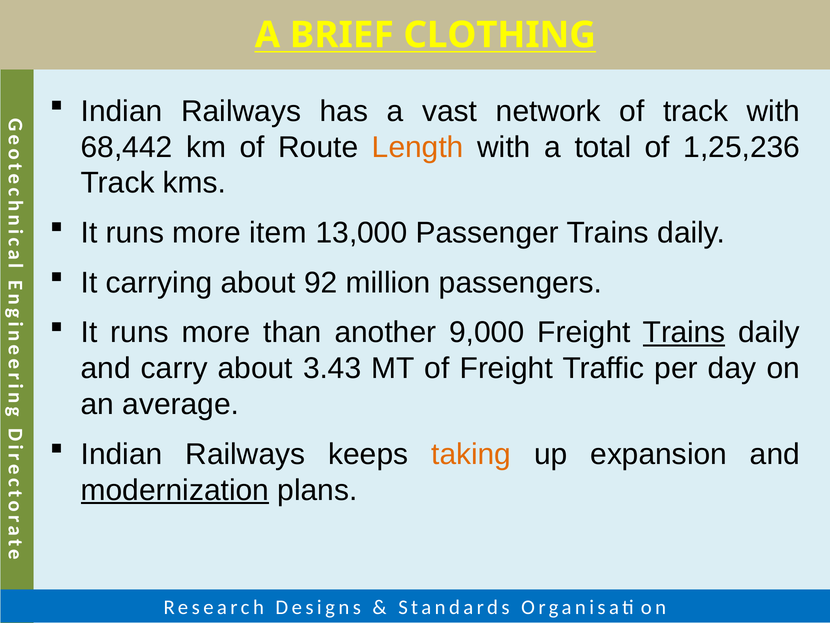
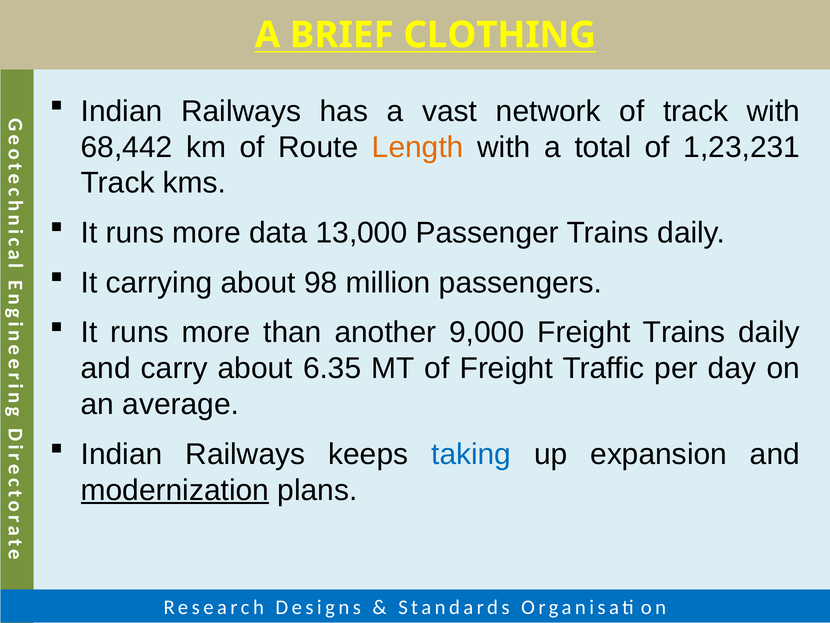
1,25,236: 1,25,236 -> 1,23,231
item: item -> data
92: 92 -> 98
Trains at (684, 332) underline: present -> none
3.43: 3.43 -> 6.35
taking colour: orange -> blue
